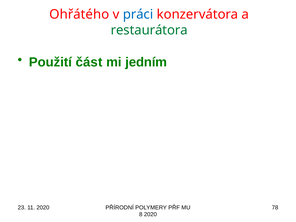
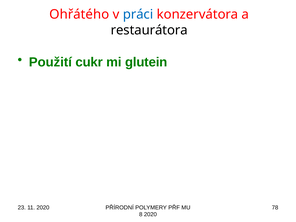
restaurátora colour: green -> black
část: část -> cukr
jedním: jedním -> glutein
